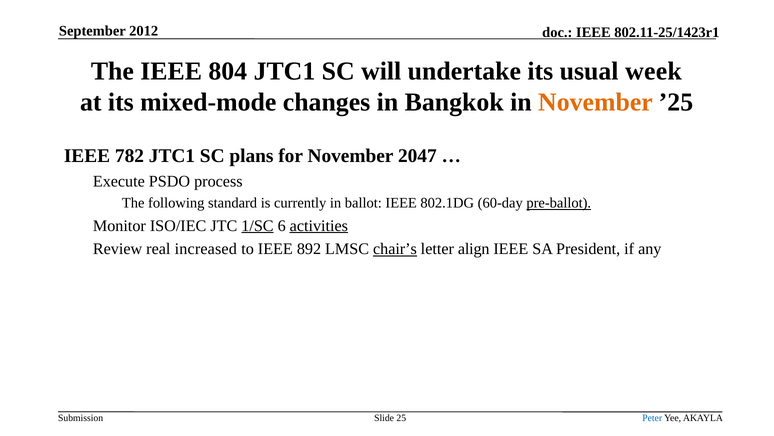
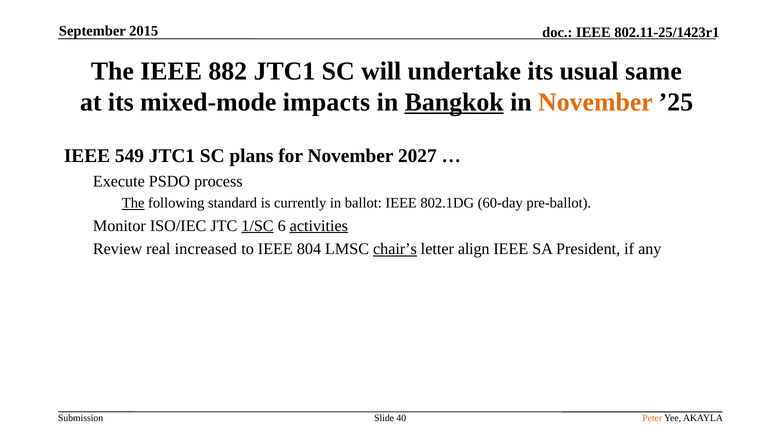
2012: 2012 -> 2015
804: 804 -> 882
week: week -> same
changes: changes -> impacts
Bangkok underline: none -> present
782: 782 -> 549
2047: 2047 -> 2027
The at (133, 203) underline: none -> present
pre-ballot underline: present -> none
892: 892 -> 804
25: 25 -> 40
Peter colour: blue -> orange
